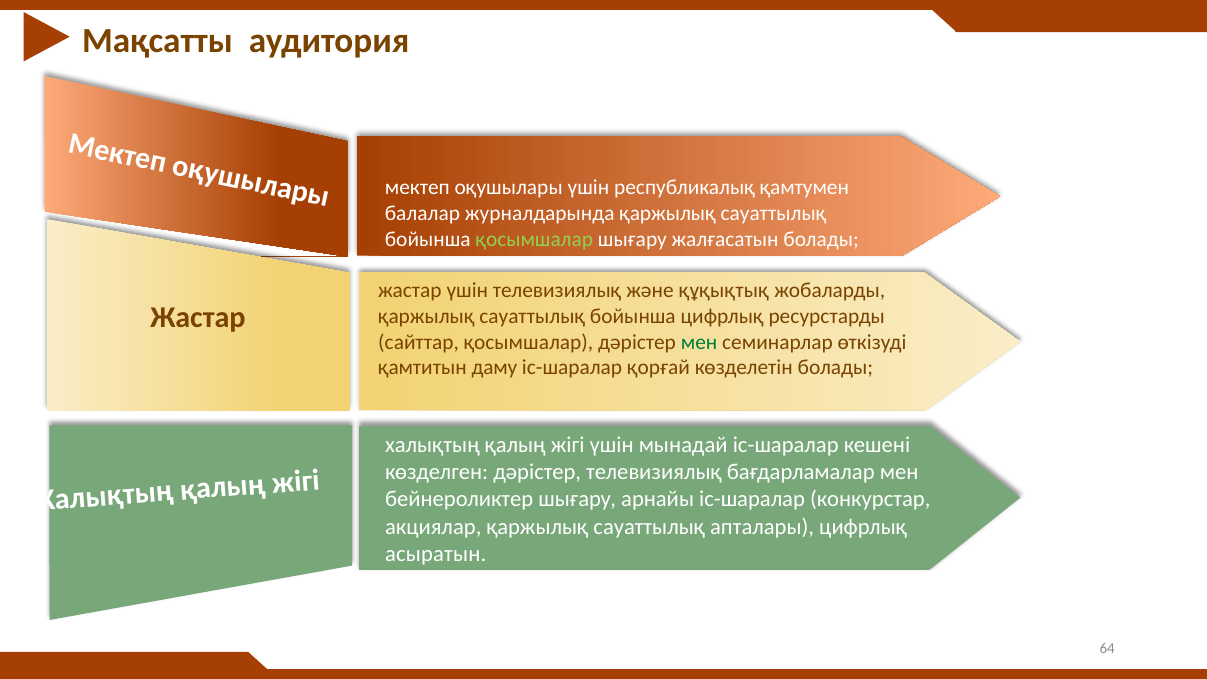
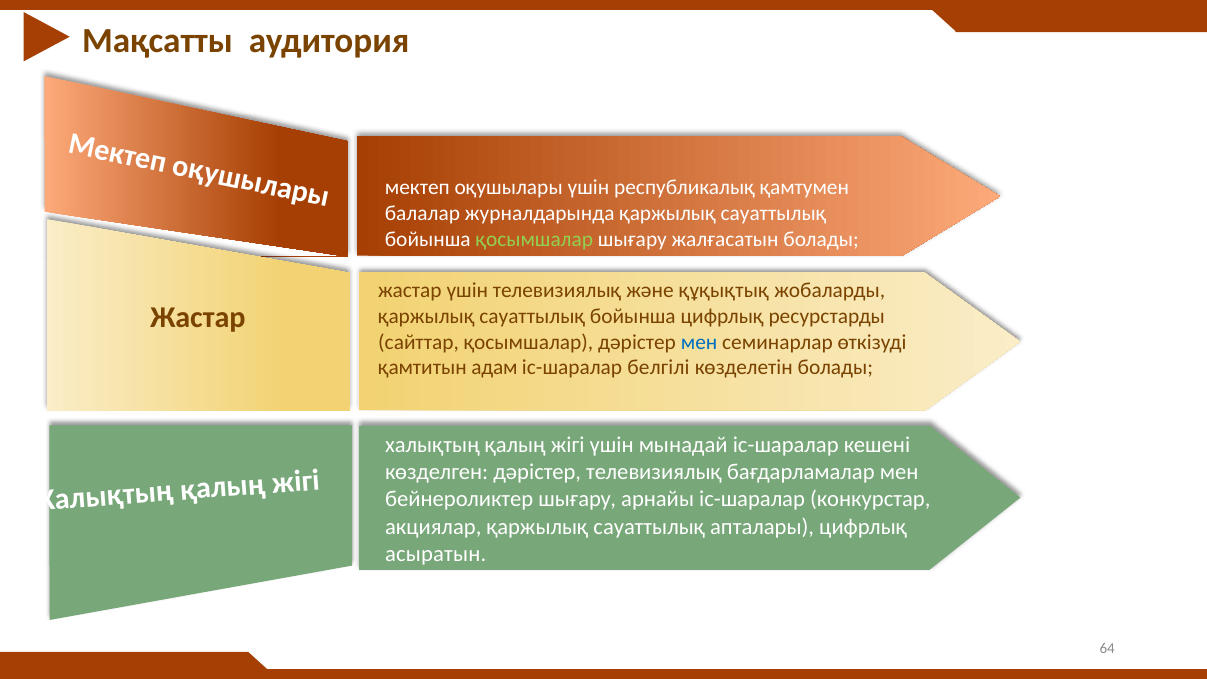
мен at (699, 342) colour: green -> blue
даму: даму -> адам
қорғай: қорғай -> белгілі
